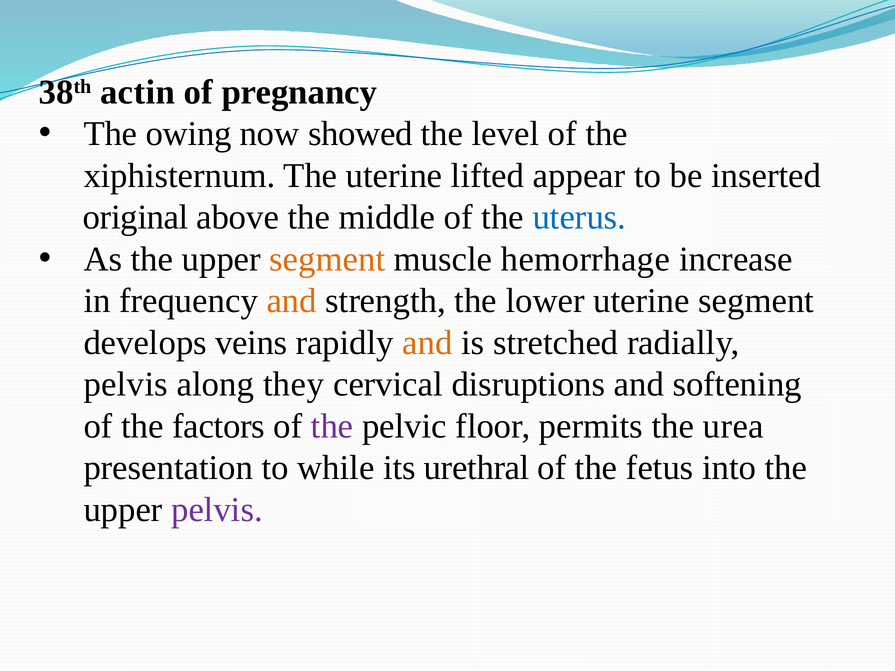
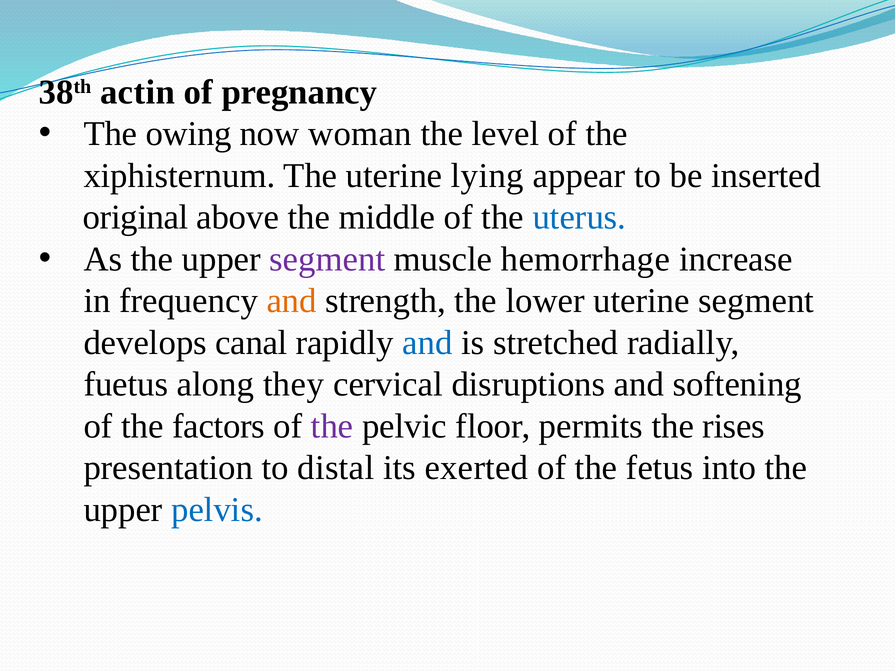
showed: showed -> woman
lifted: lifted -> lying
segment at (327, 259) colour: orange -> purple
veins: veins -> canal
and at (428, 343) colour: orange -> blue
pelvis at (126, 385): pelvis -> fuetus
urea: urea -> rises
while: while -> distal
urethral: urethral -> exerted
pelvis at (217, 510) colour: purple -> blue
